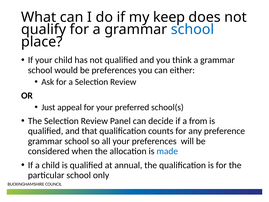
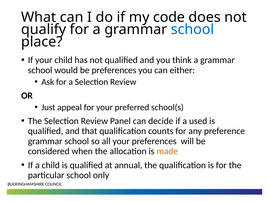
keep: keep -> code
from: from -> used
made colour: blue -> orange
